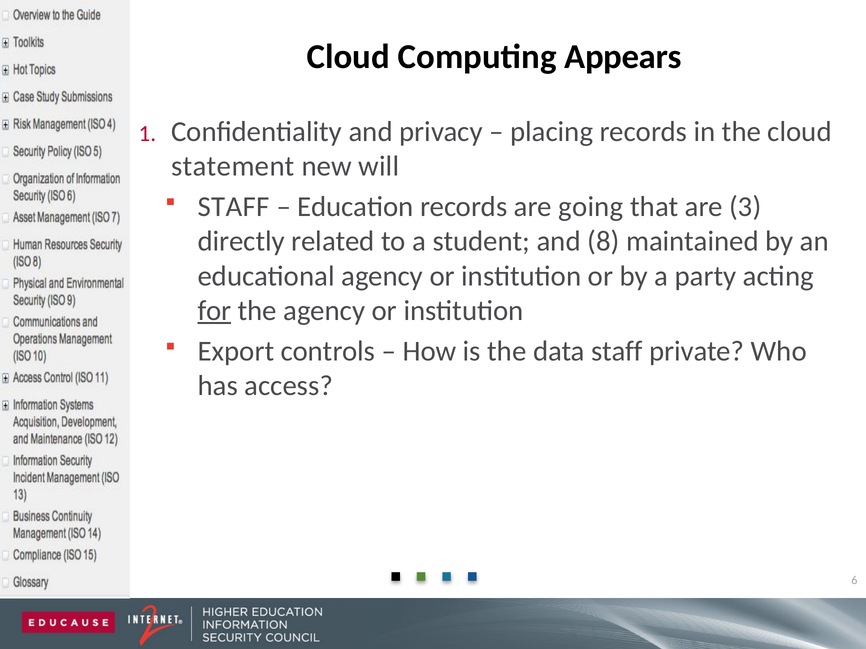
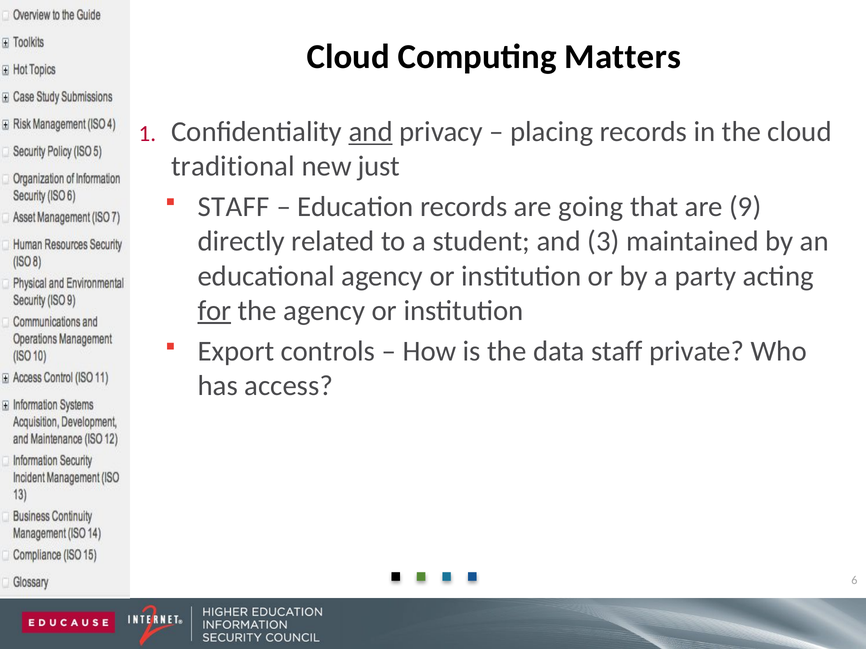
Appears: Appears -> Matters
and at (371, 132) underline: none -> present
statement: statement -> traditional
will: will -> just
3: 3 -> 9
8: 8 -> 3
